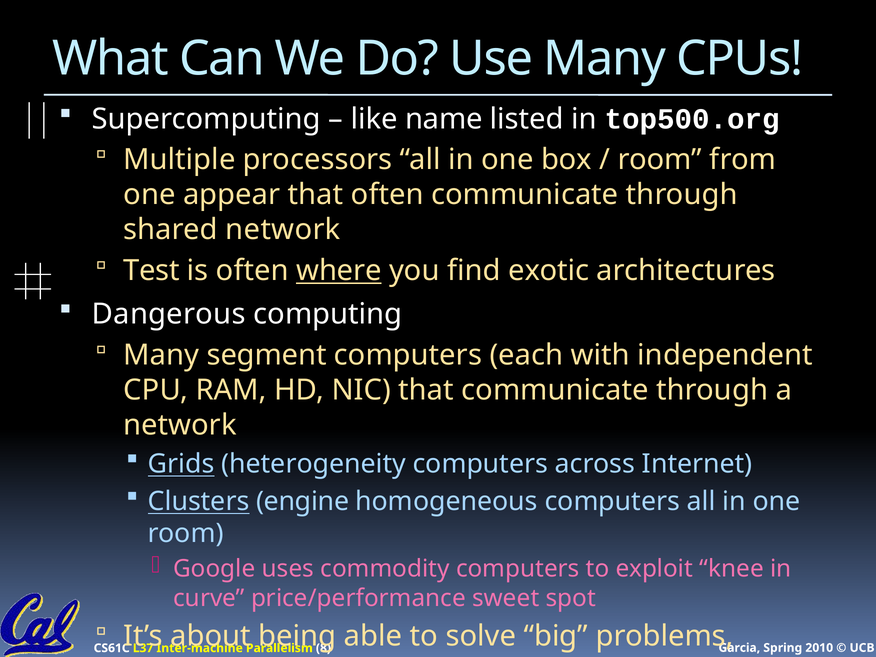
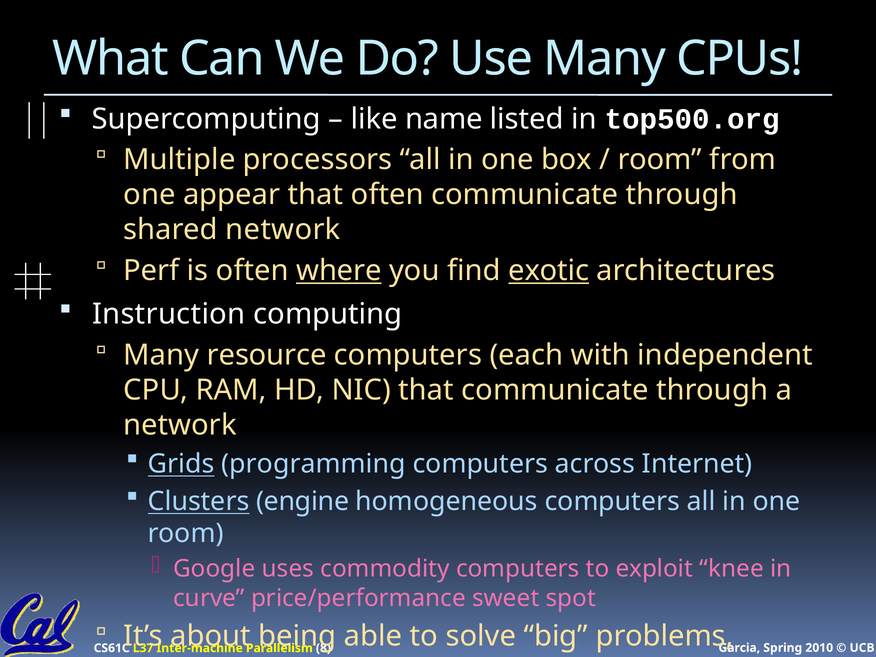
Test: Test -> Perf
exotic underline: none -> present
Dangerous: Dangerous -> Instruction
segment: segment -> resource
heterogeneity: heterogeneity -> programming
